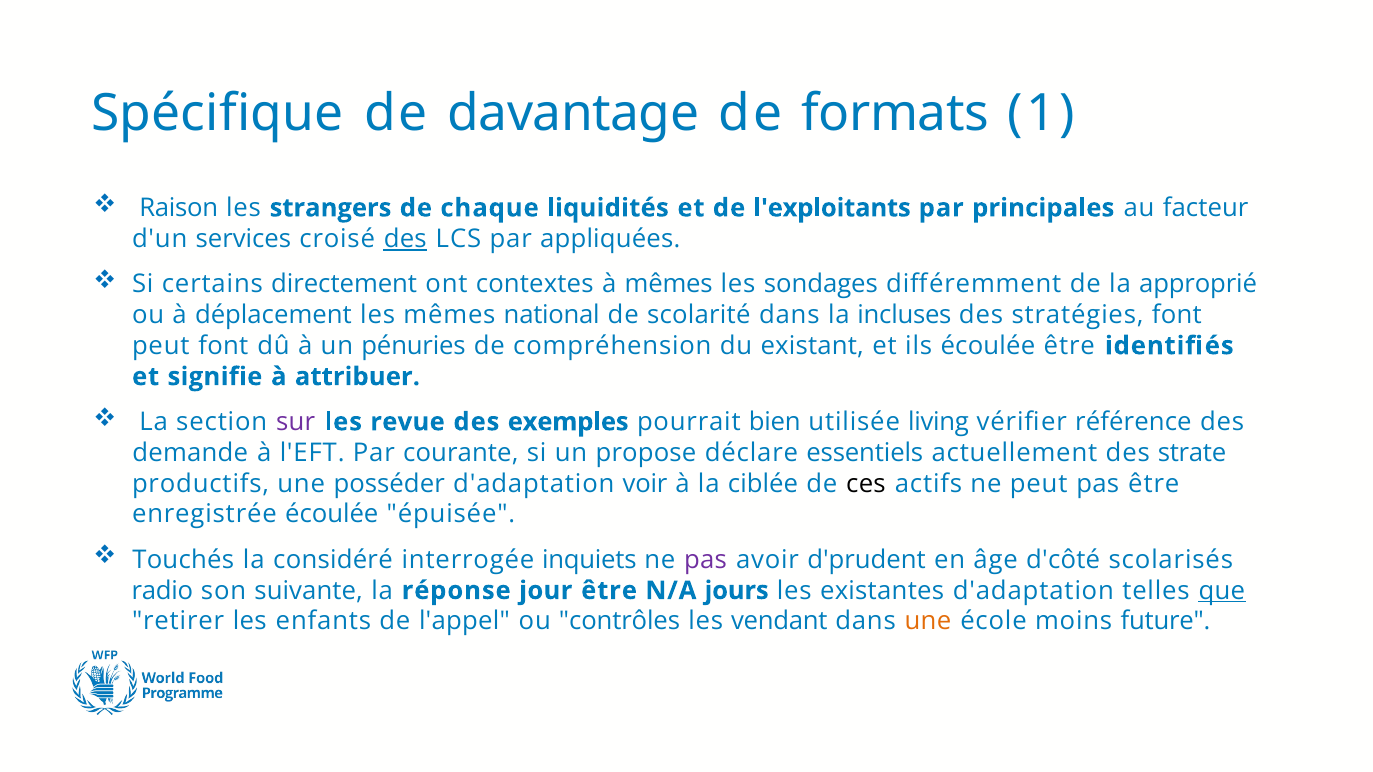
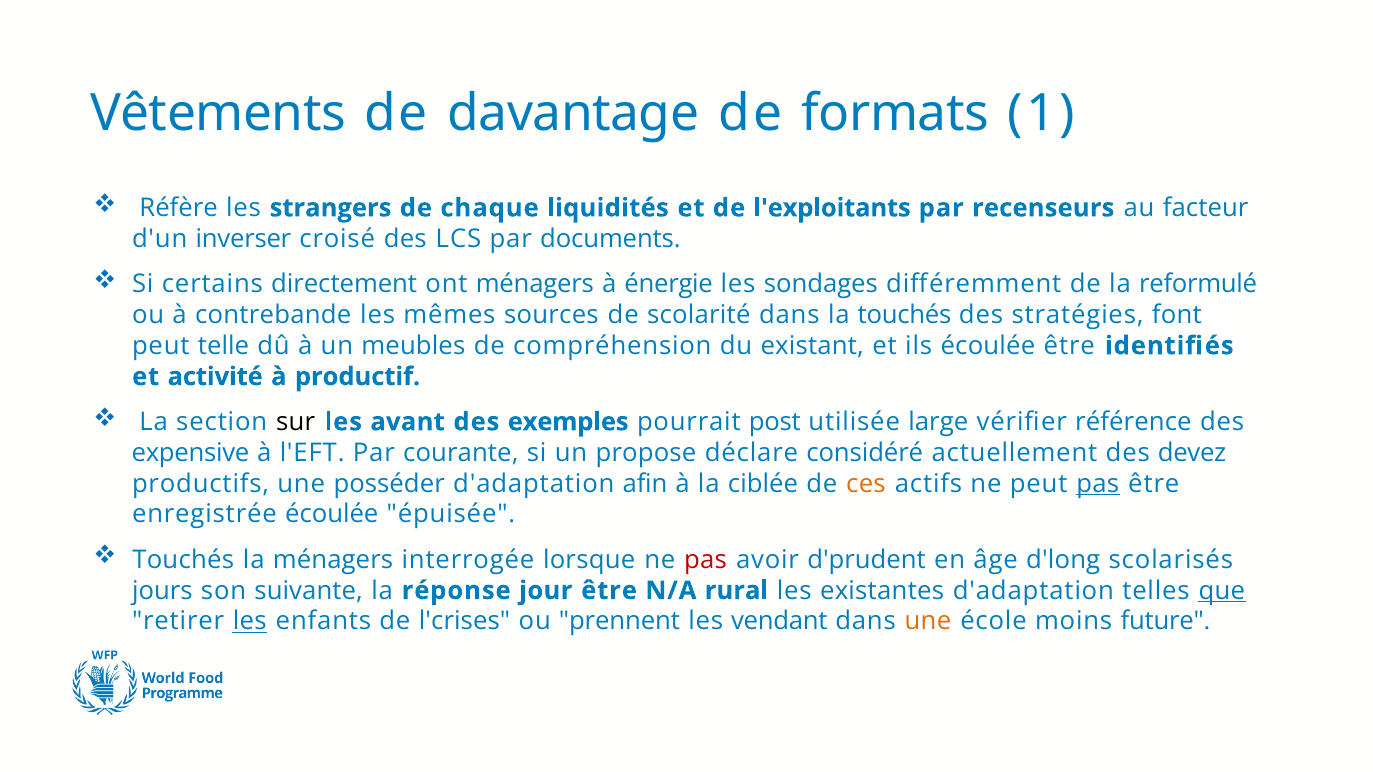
Spécifique: Spécifique -> Vêtements
Raison: Raison -> Réfère
principales: principales -> recenseurs
services: services -> inverser
des at (405, 239) underline: present -> none
appliquées: appliquées -> documents
ont contextes: contextes -> ménagers
à mêmes: mêmes -> énergie
approprié: approprié -> reformulé
déplacement: déplacement -> contrebande
national: national -> sources
la incluses: incluses -> touchés
peut font: font -> telle
pénuries: pénuries -> meubles
signifie: signifie -> activité
attribuer: attribuer -> productif
sur colour: purple -> black
revue: revue -> avant
bien: bien -> post
living: living -> large
demande: demande -> expensive
essentiels: essentiels -> considéré
strate: strate -> devez
voir: voir -> afin
ces colour: black -> orange
pas at (1098, 484) underline: none -> present
la considéré: considéré -> ménagers
inquiets: inquiets -> lorsque
pas at (706, 560) colour: purple -> red
d'côté: d'côté -> d'long
radio: radio -> jours
jours: jours -> rural
les at (250, 622) underline: none -> present
l'appel: l'appel -> l'crises
contrôles: contrôles -> prennent
